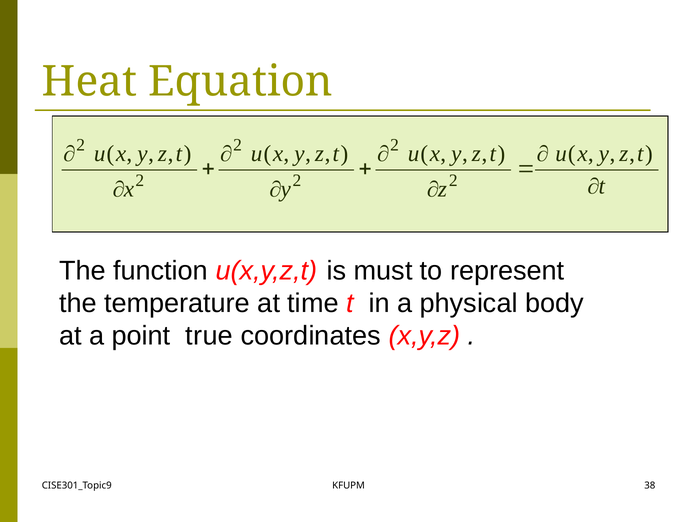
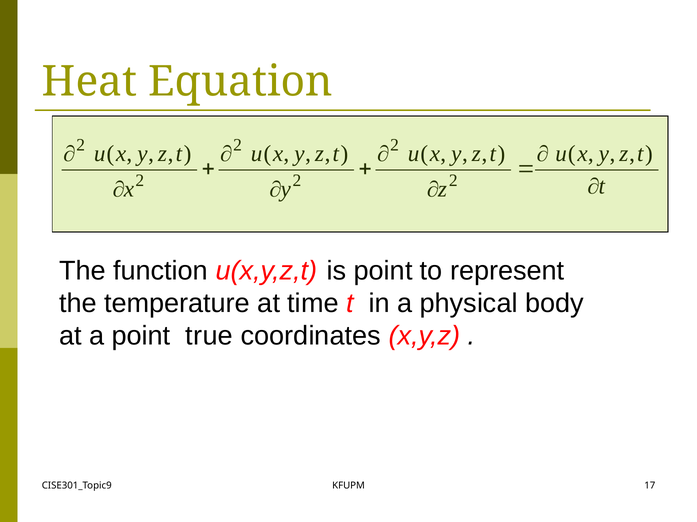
is must: must -> point
38: 38 -> 17
